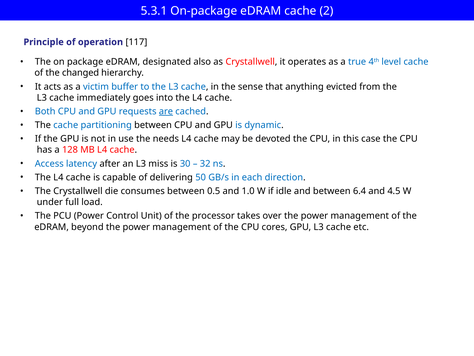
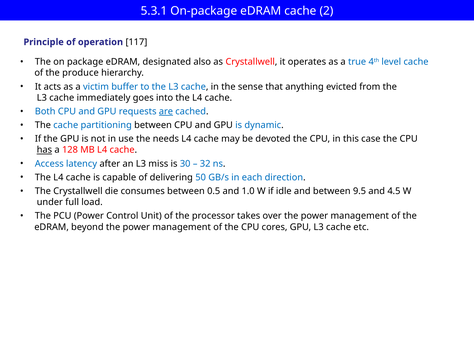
changed: changed -> produce
has underline: none -> present
6.4: 6.4 -> 9.5
